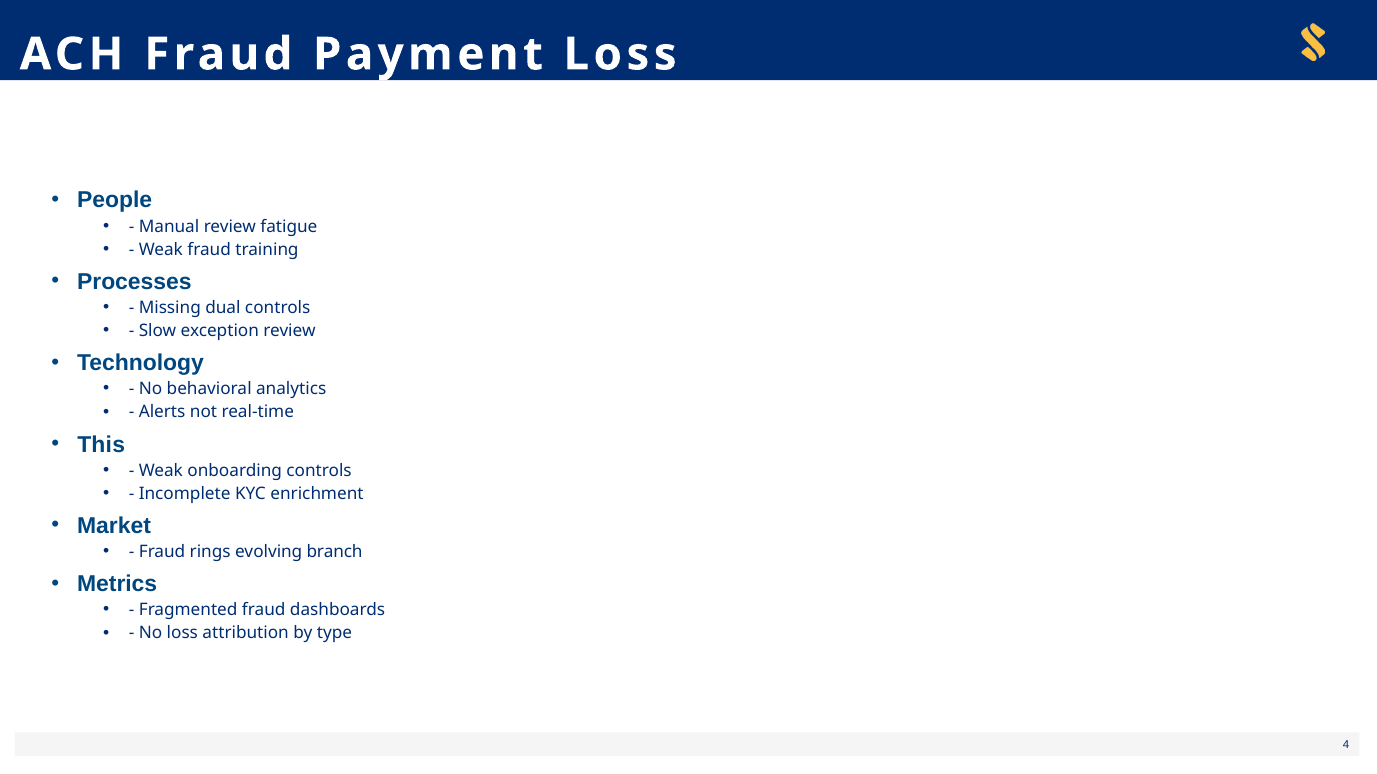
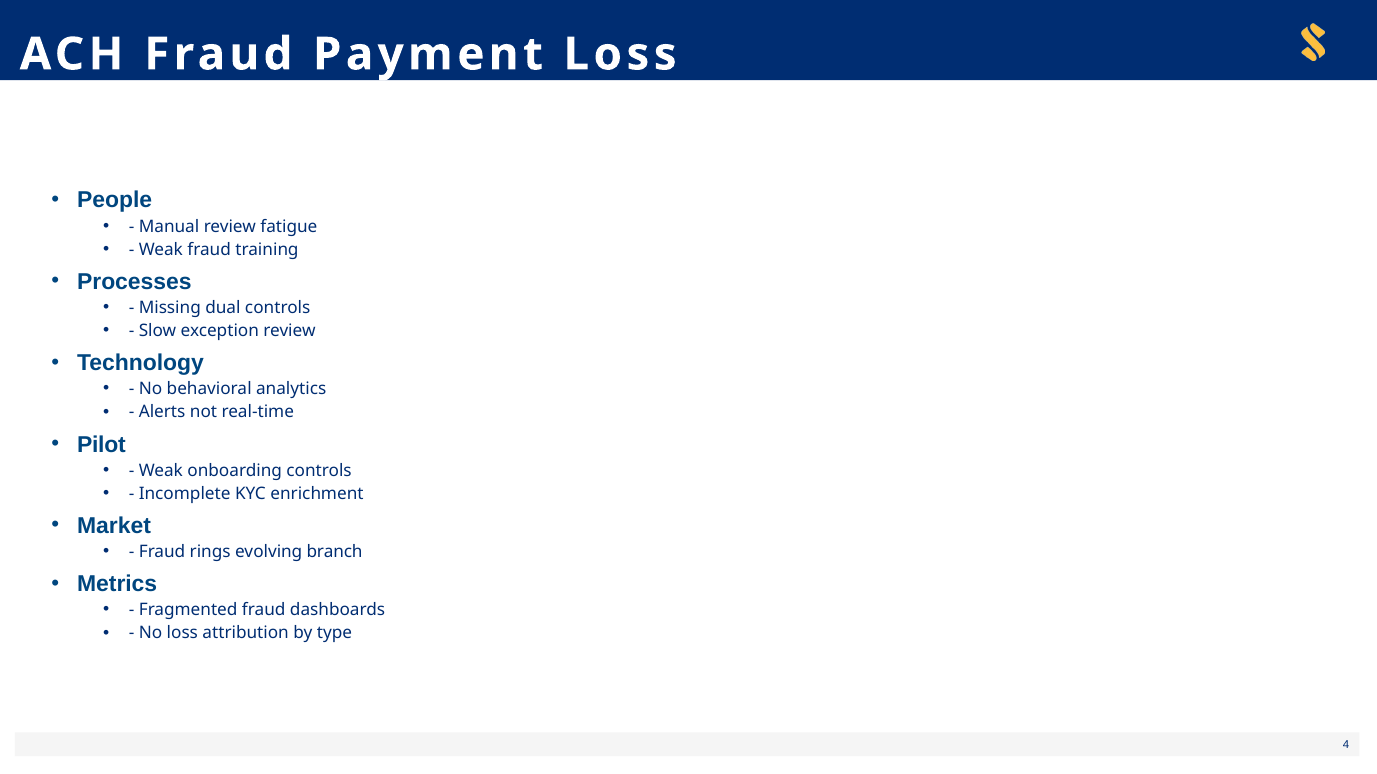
This: This -> Pilot
